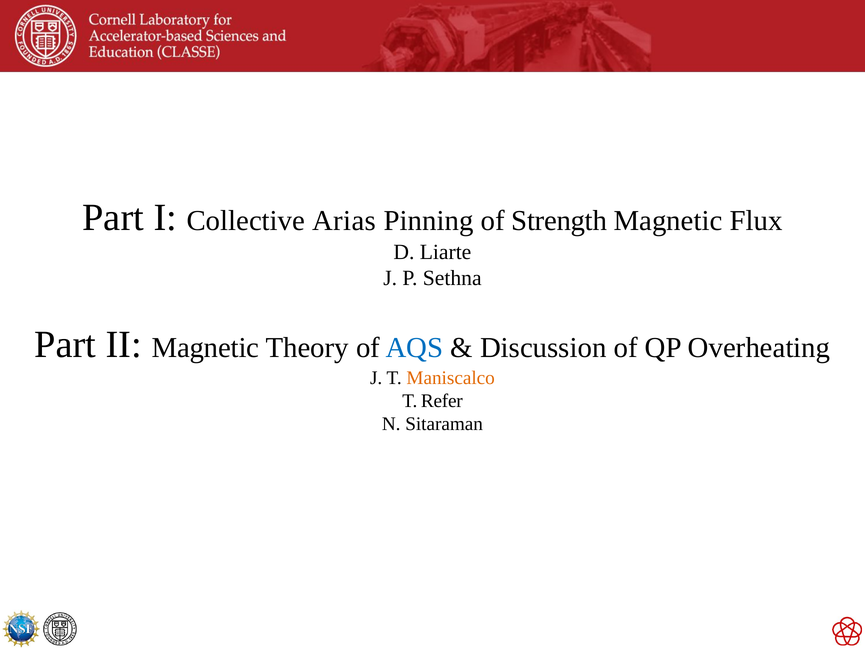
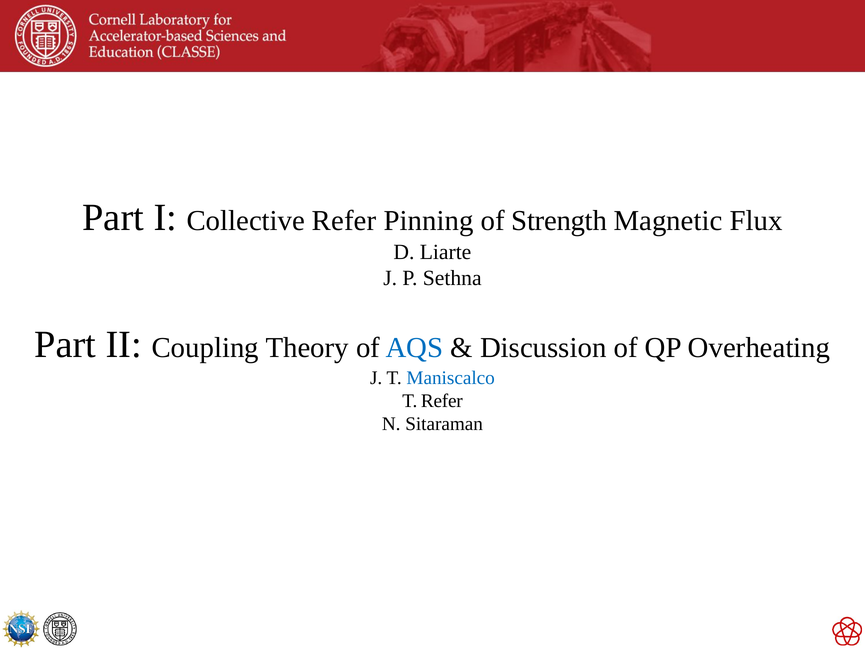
Collective Arias: Arias -> Refer
II Magnetic: Magnetic -> Coupling
Maniscalco colour: orange -> blue
